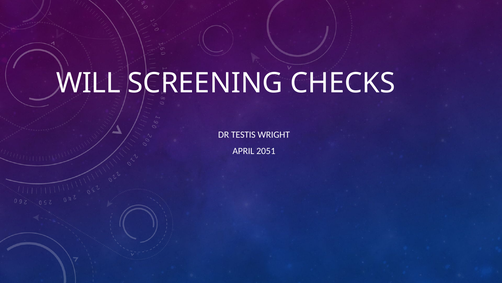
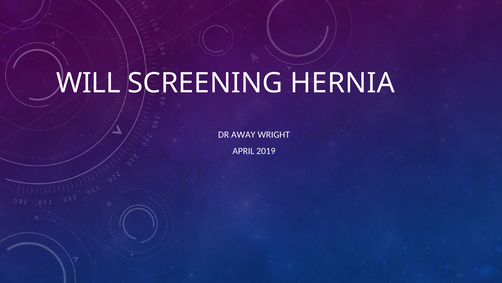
CHECKS: CHECKS -> HERNIA
TESTIS: TESTIS -> AWAY
2051: 2051 -> 2019
